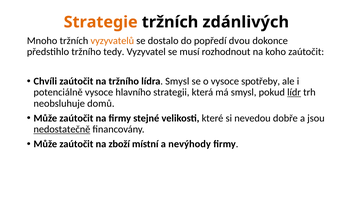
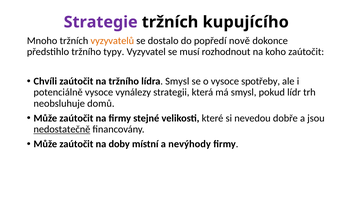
Strategie colour: orange -> purple
zdánlivých: zdánlivých -> kupujícího
dvou: dvou -> nově
tedy: tedy -> typy
hlavního: hlavního -> vynálezy
lídr underline: present -> none
zboží: zboží -> doby
